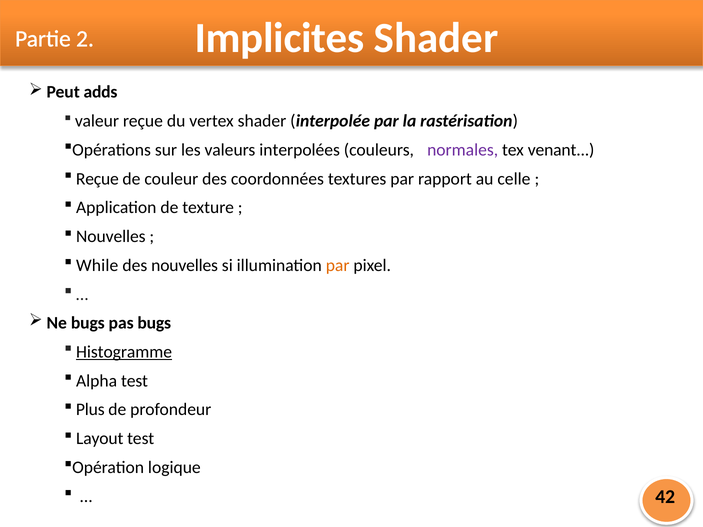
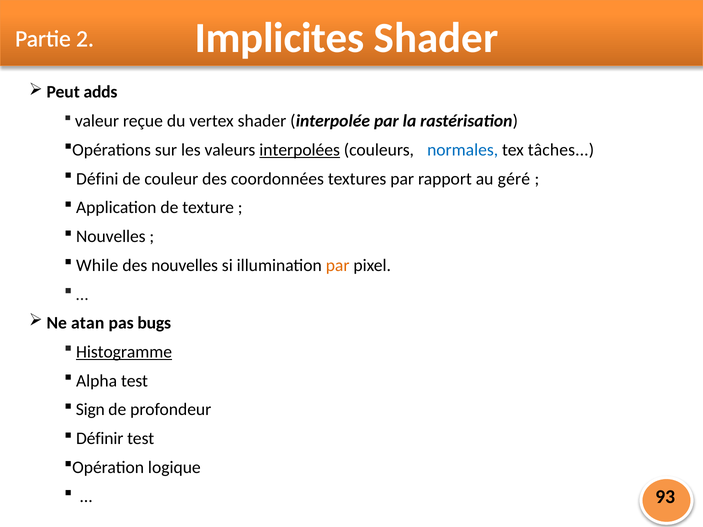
interpolées underline: none -> present
normales colour: purple -> blue
venant: venant -> tâches
Reçue at (97, 179): Reçue -> Défini
celle: celle -> géré
Ne bugs: bugs -> atan
Plus: Plus -> Sign
Layout: Layout -> Définir
42: 42 -> 93
